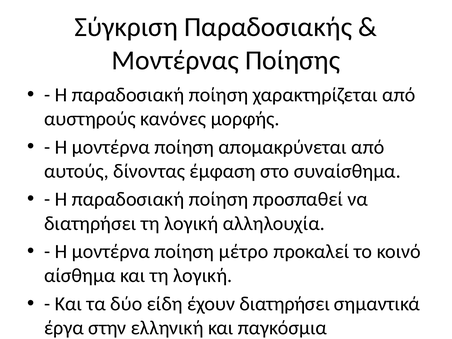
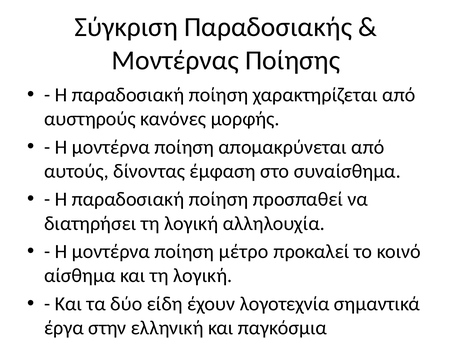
έχουν διατηρήσει: διατηρήσει -> λογοτεχνία
